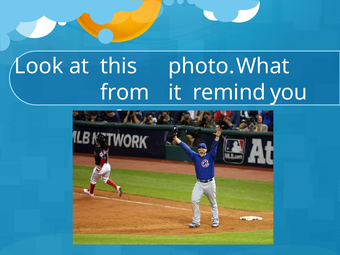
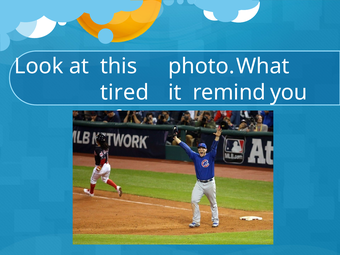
from: from -> tired
